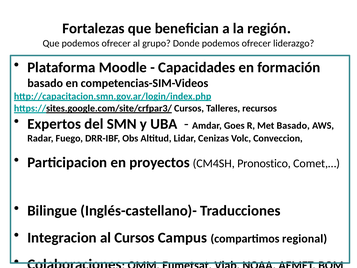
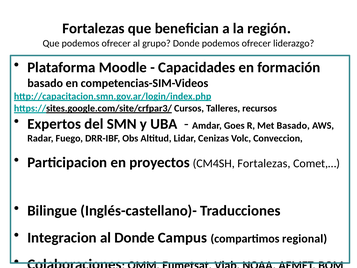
CM4SH Pronostico: Pronostico -> Fortalezas
al Cursos: Cursos -> Donde
